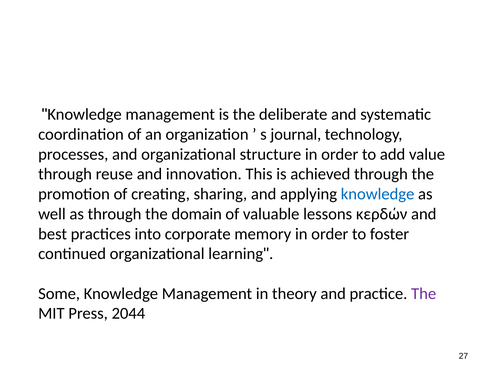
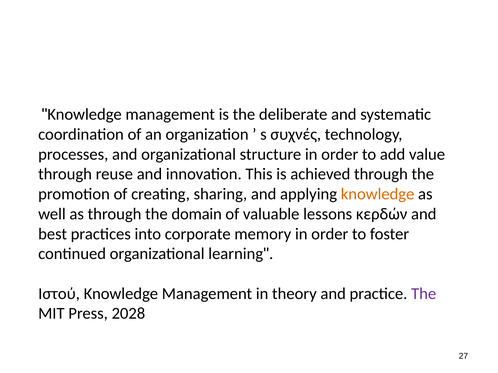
journal: journal -> συχνές
knowledge at (378, 194) colour: blue -> orange
Some: Some -> Ιστού
2044: 2044 -> 2028
